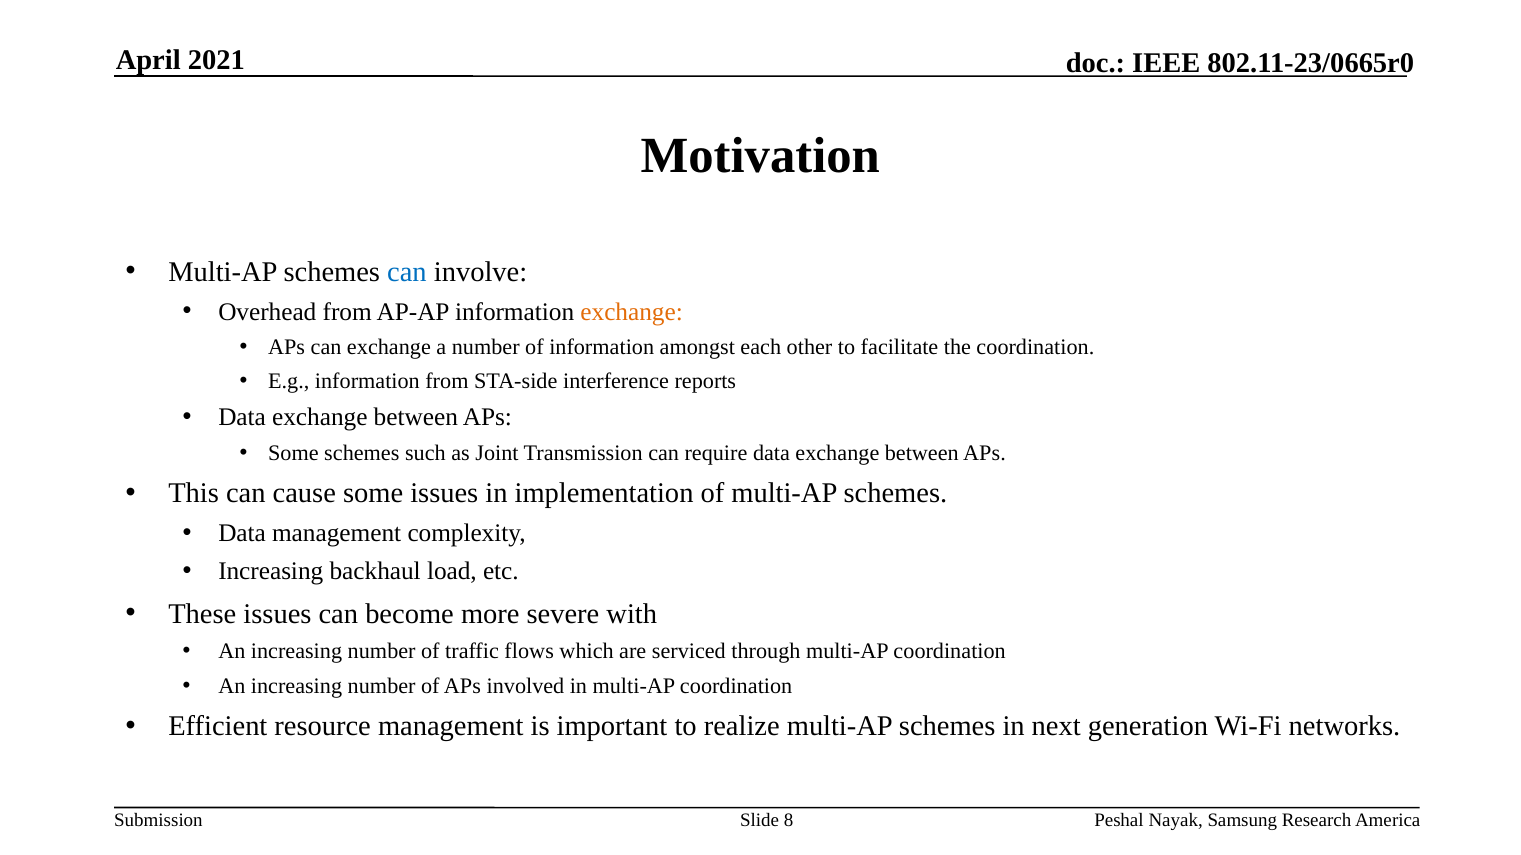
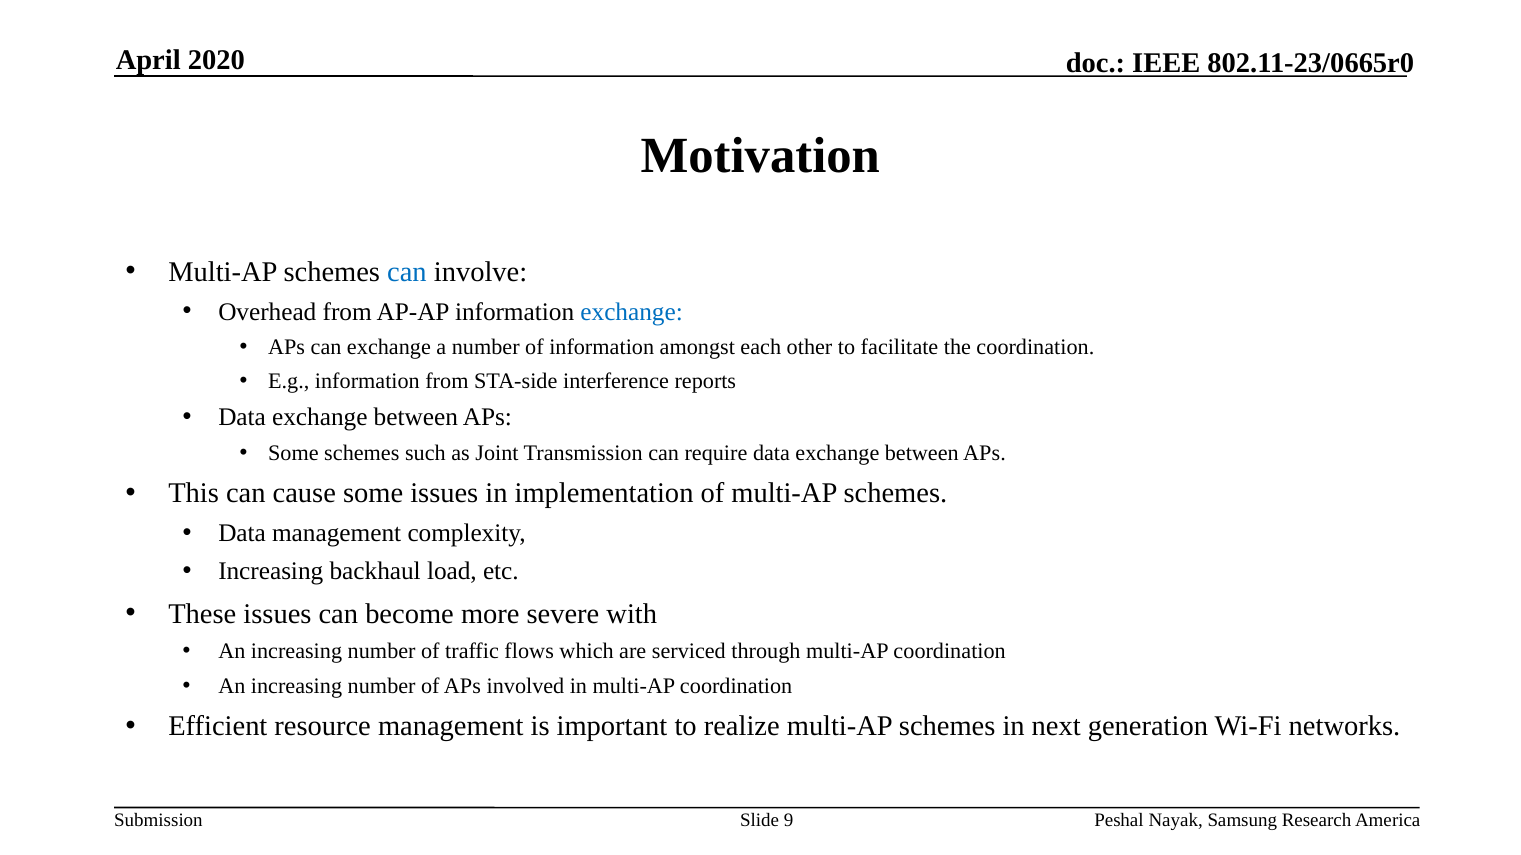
2021: 2021 -> 2020
exchange at (632, 312) colour: orange -> blue
8: 8 -> 9
